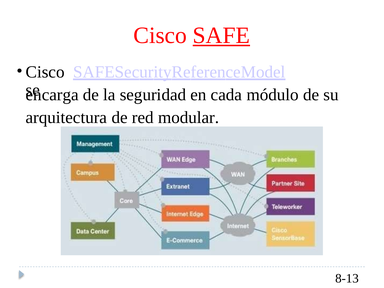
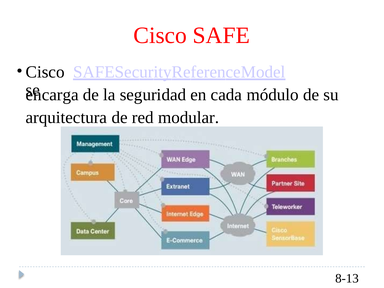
SAFE underline: present -> none
